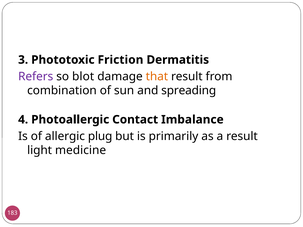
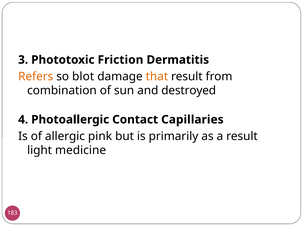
Refers colour: purple -> orange
spreading: spreading -> destroyed
Imbalance: Imbalance -> Capillaries
plug: plug -> pink
